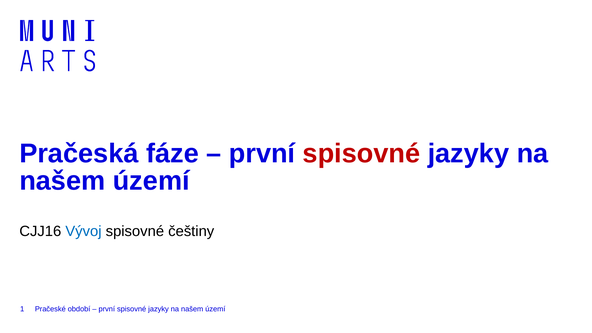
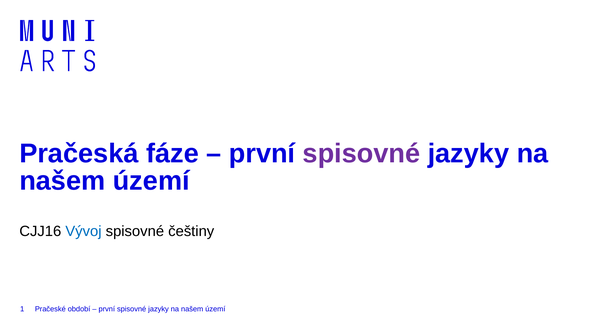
spisovné at (361, 154) colour: red -> purple
